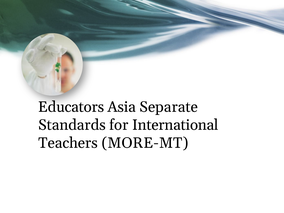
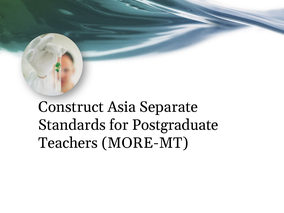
Educators: Educators -> Construct
International: International -> Postgraduate
